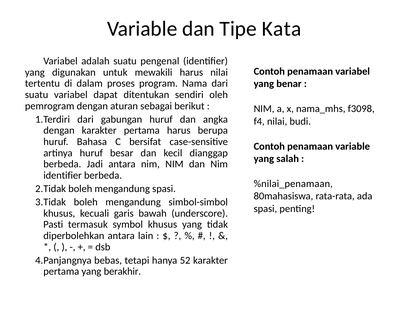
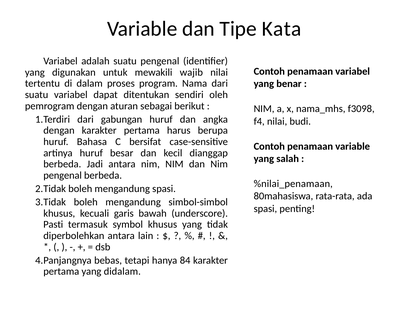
mewakili harus: harus -> wajib
identifier at (63, 175): identifier -> pengenal
52: 52 -> 84
berakhir: berakhir -> didalam
